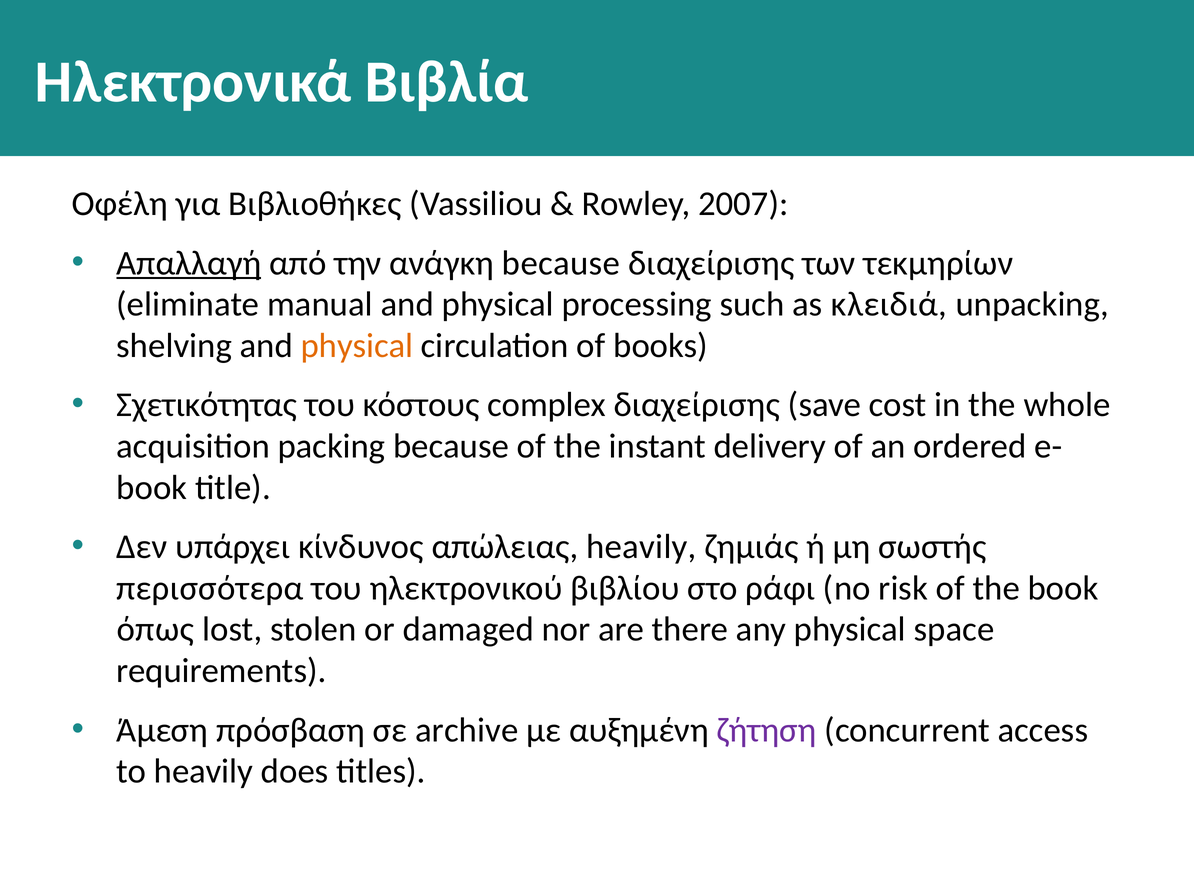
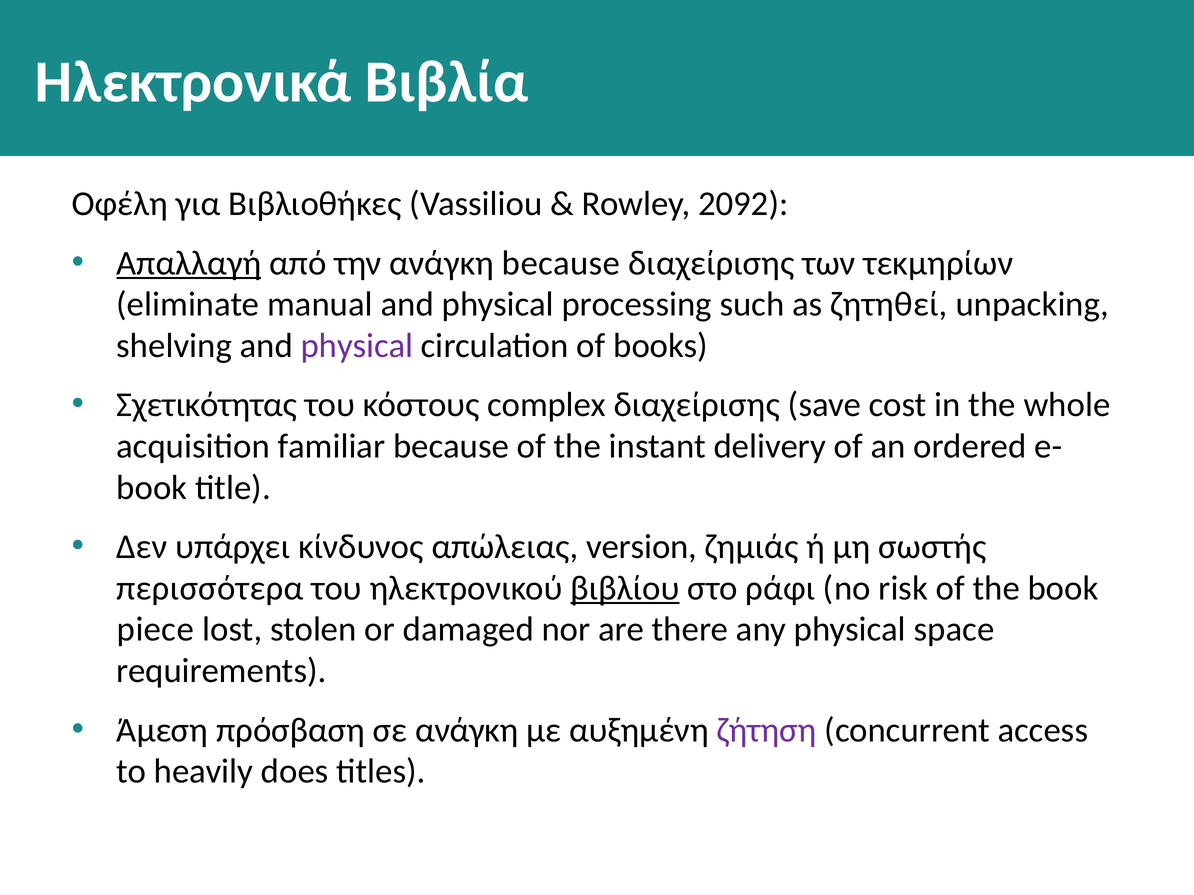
2007: 2007 -> 2092
κλειδιά: κλειδιά -> ζητηθεί
physical at (357, 346) colour: orange -> purple
packing: packing -> familiar
απώλειας heavily: heavily -> version
βιβλίου underline: none -> present
όπως: όπως -> piece
σε archive: archive -> ανάγκη
